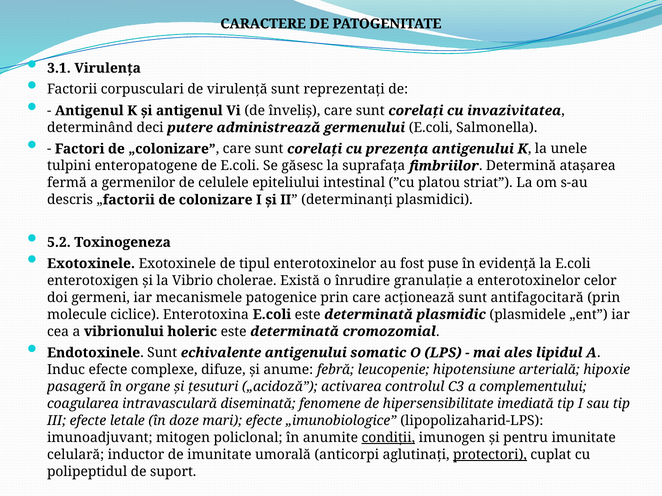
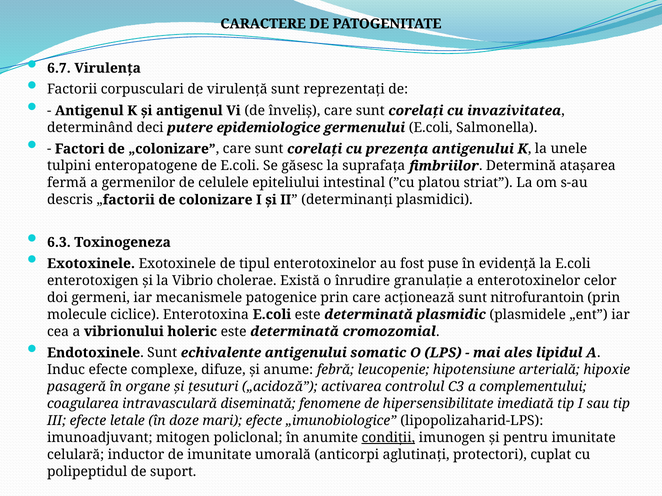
3.1: 3.1 -> 6.7
administrează: administrează -> epidemiologice
5.2: 5.2 -> 6.3
antifagocitară: antifagocitară -> nitrofurantoin
protectori underline: present -> none
